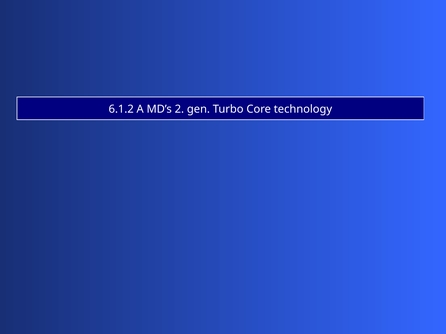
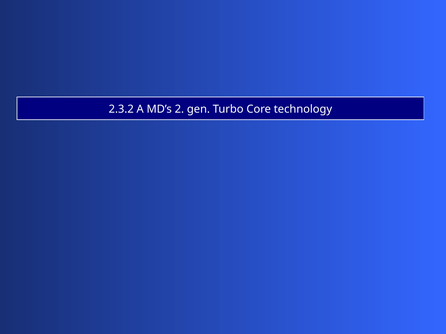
6.1.2: 6.1.2 -> 2.3.2
